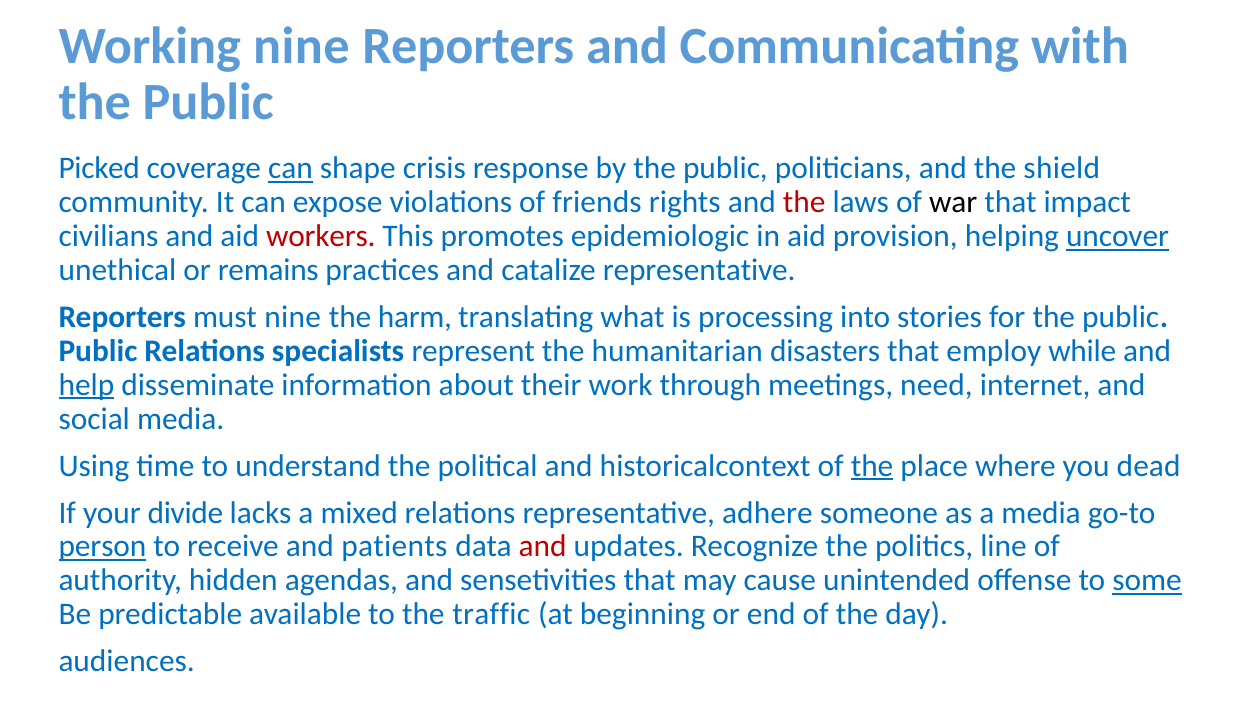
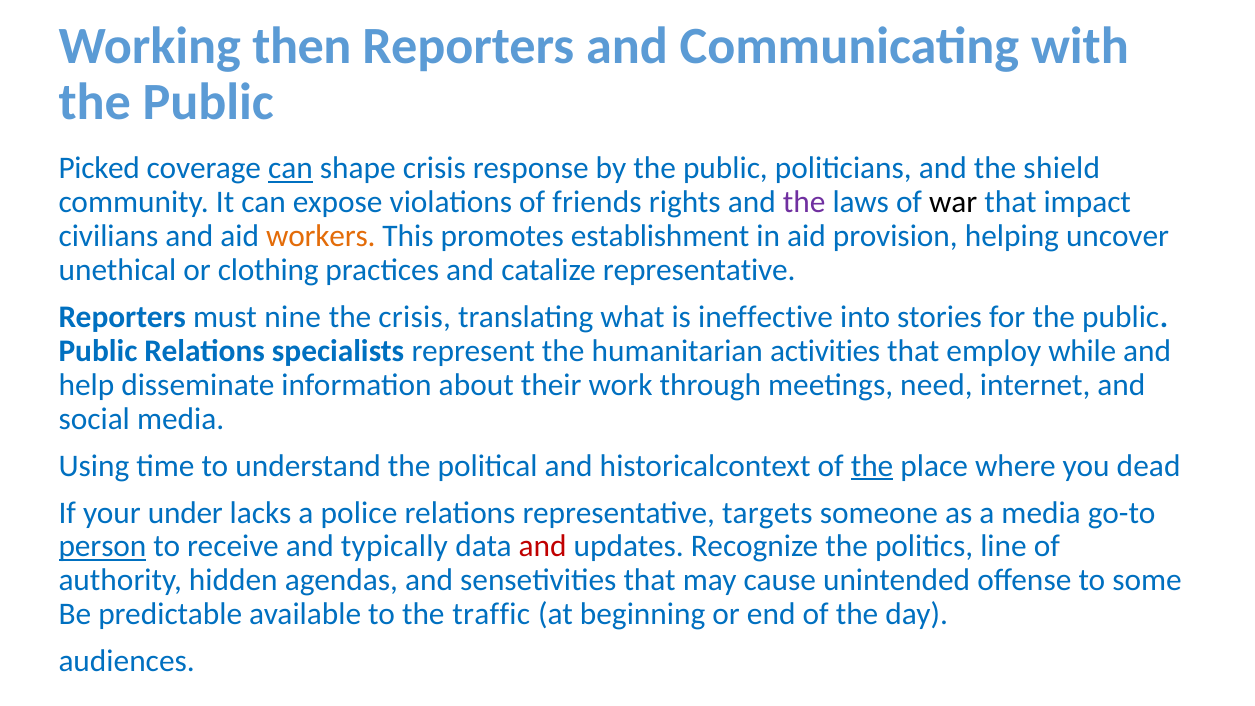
Working nine: nine -> then
the at (804, 202) colour: red -> purple
workers colour: red -> orange
epidemiologic: epidemiologic -> establishment
uncover underline: present -> none
remains: remains -> clothing
the harm: harm -> crisis
processing: processing -> ineffective
disasters: disasters -> activities
help underline: present -> none
divide: divide -> under
mixed: mixed -> police
adhere: adhere -> targets
patients: patients -> typically
some underline: present -> none
